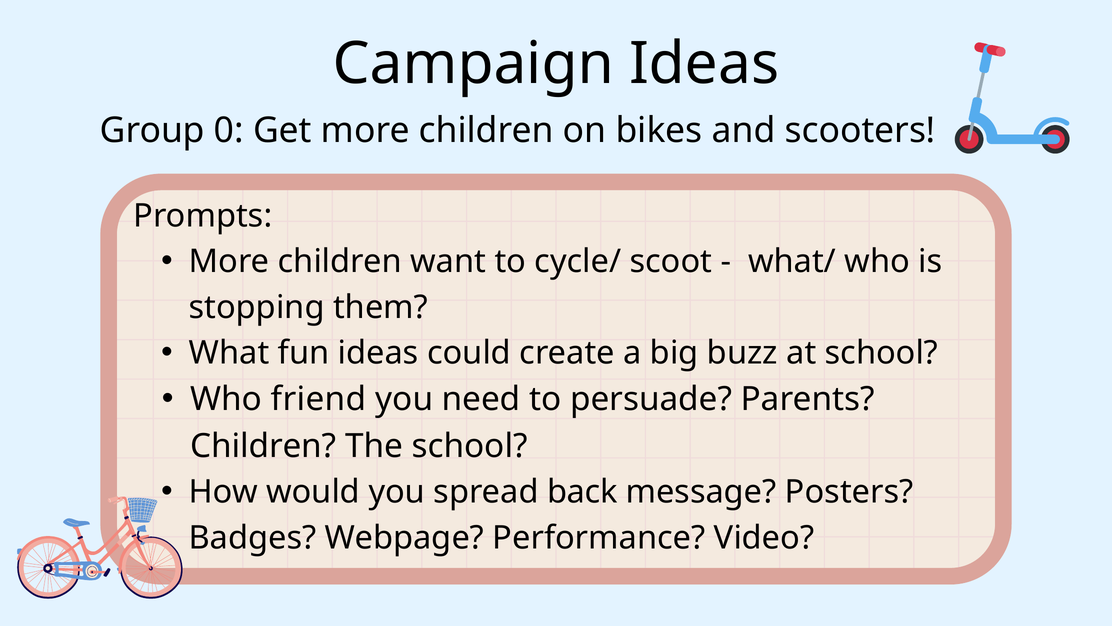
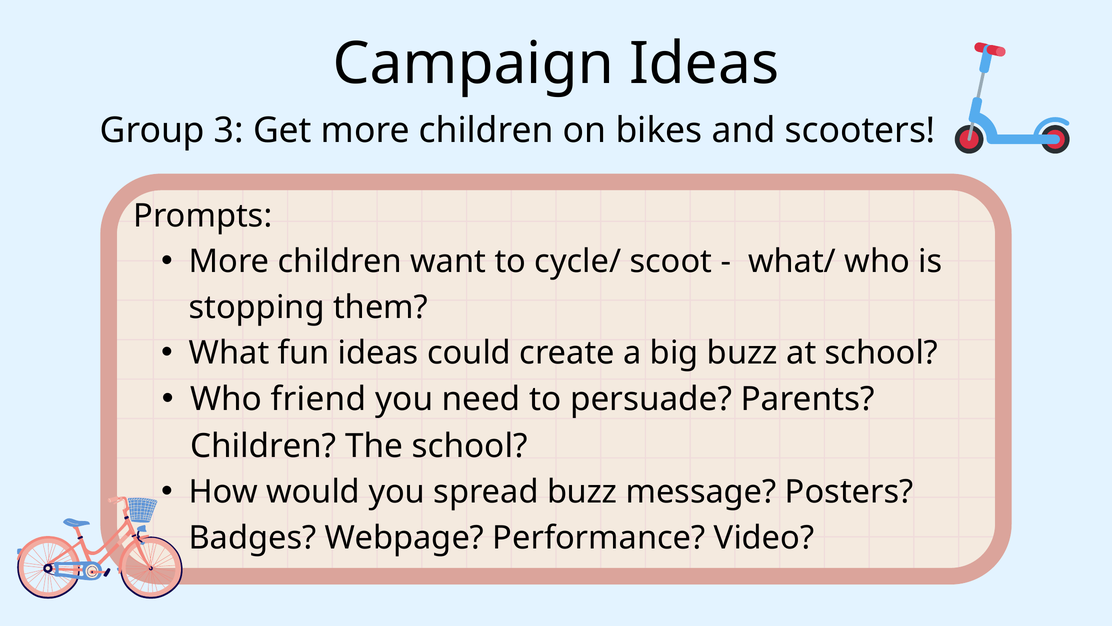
0: 0 -> 3
spread back: back -> buzz
